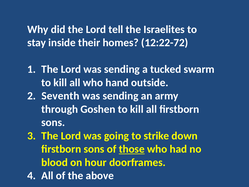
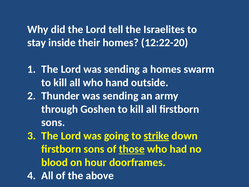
12:22-72: 12:22-72 -> 12:22-20
a tucked: tucked -> homes
Seventh: Seventh -> Thunder
strike underline: none -> present
